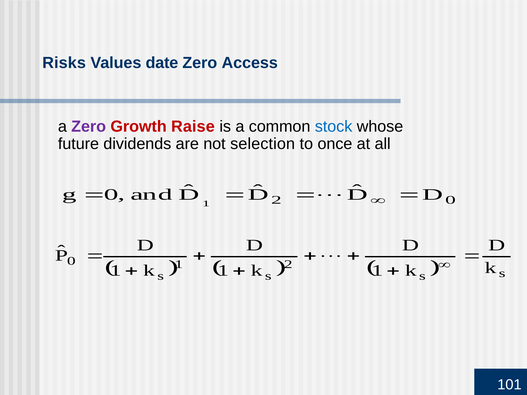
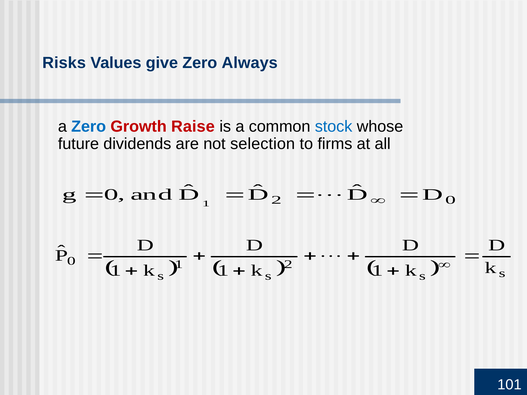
date: date -> give
Access: Access -> Always
Zero at (89, 126) colour: purple -> blue
once: once -> firms
